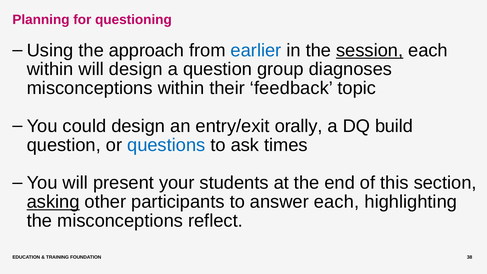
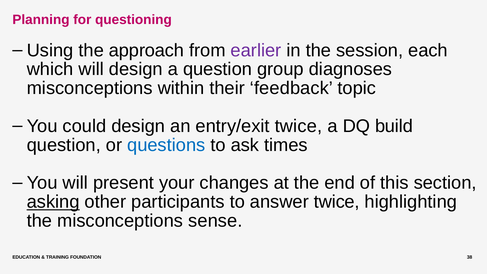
earlier colour: blue -> purple
session underline: present -> none
within at (50, 69): within -> which
entry/exit orally: orally -> twice
students: students -> changes
answer each: each -> twice
reflect: reflect -> sense
